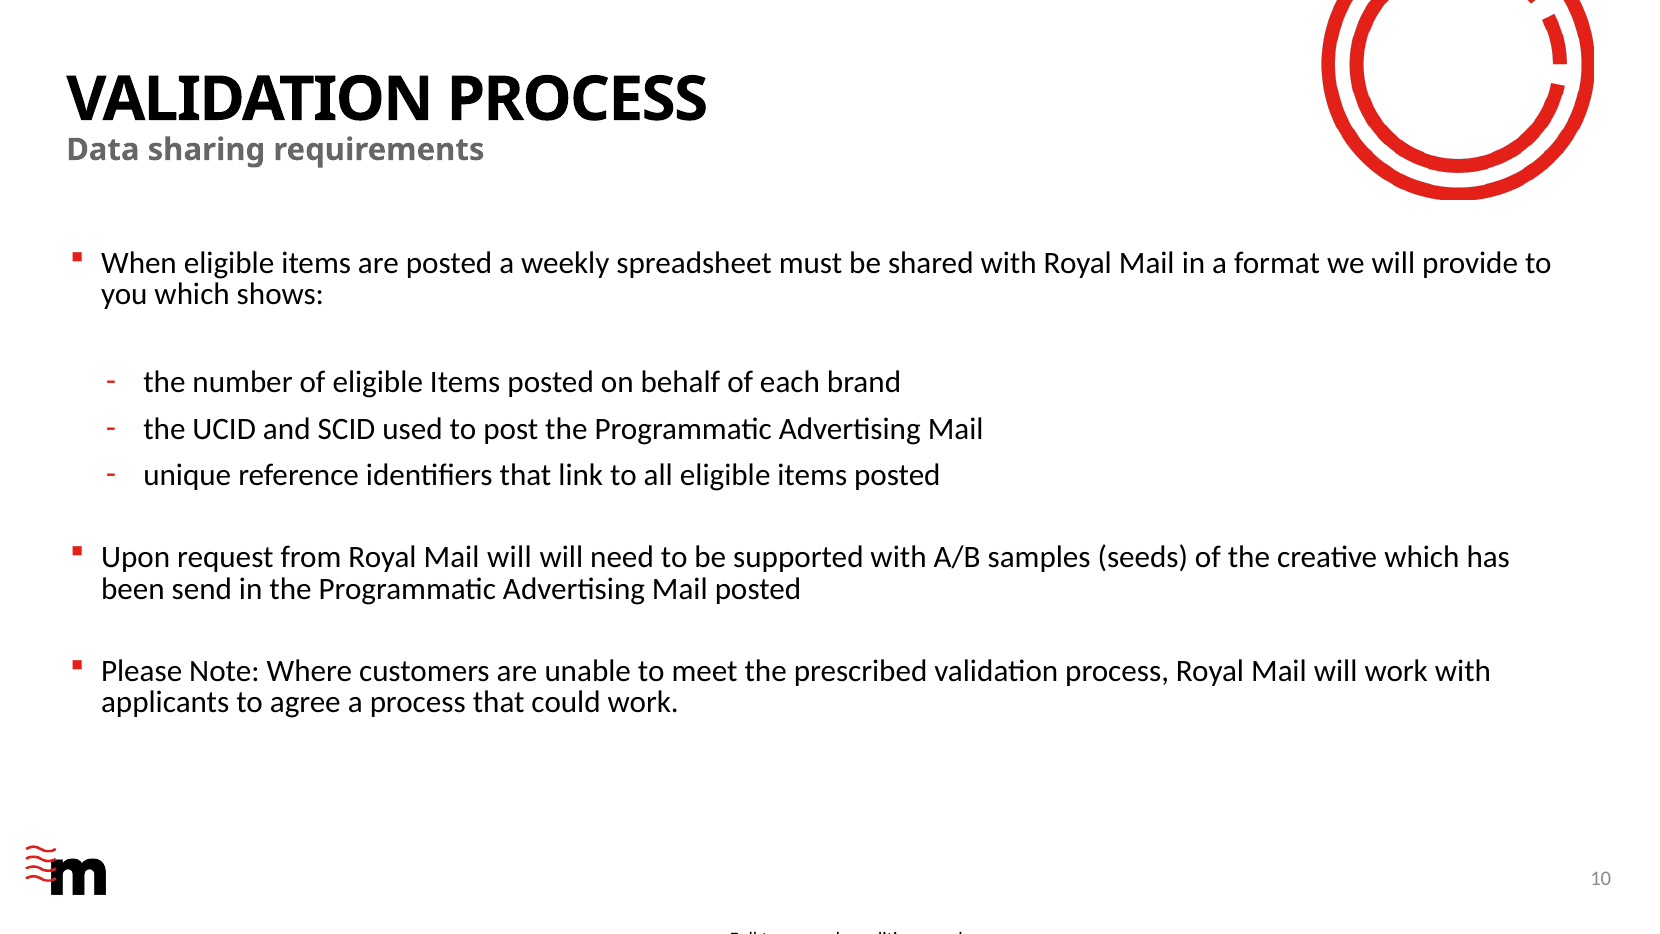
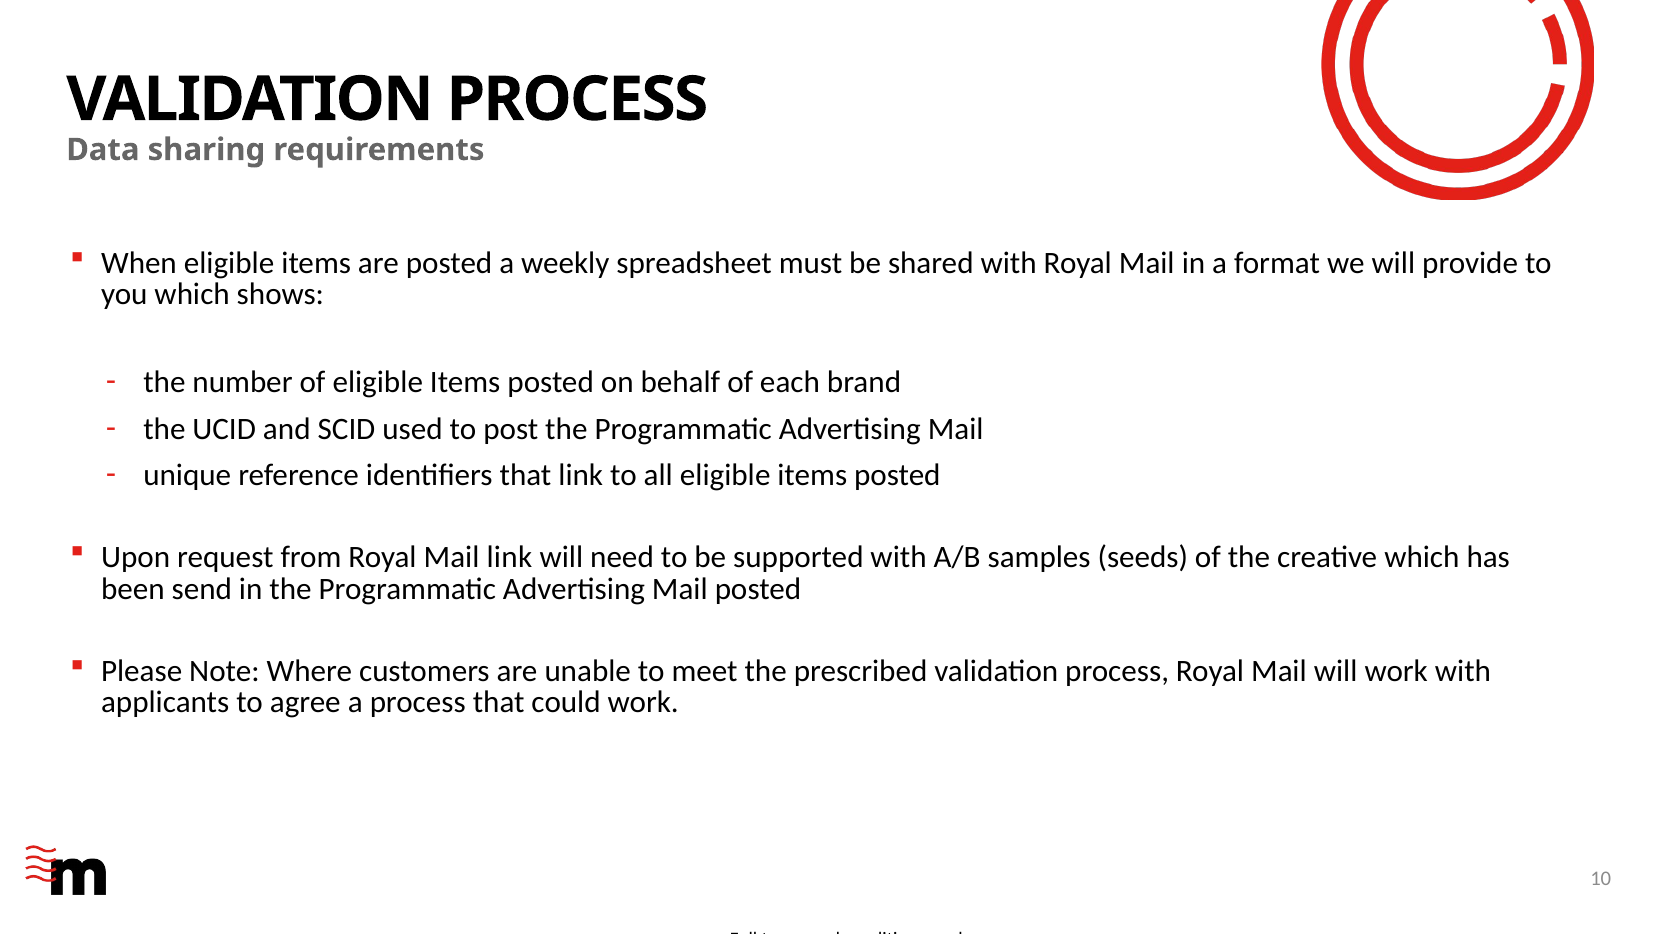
from Royal Mail will: will -> link
